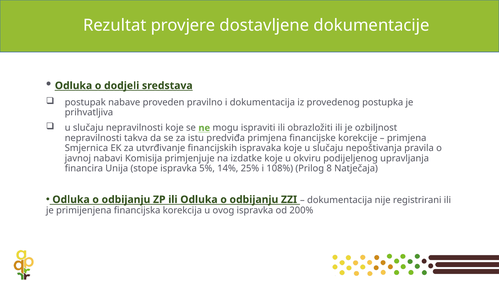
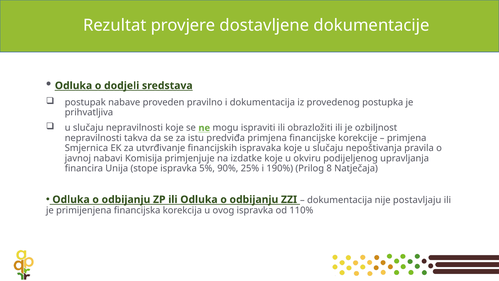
14%: 14% -> 90%
108%: 108% -> 190%
registrirani: registrirani -> postavljaju
200%: 200% -> 110%
